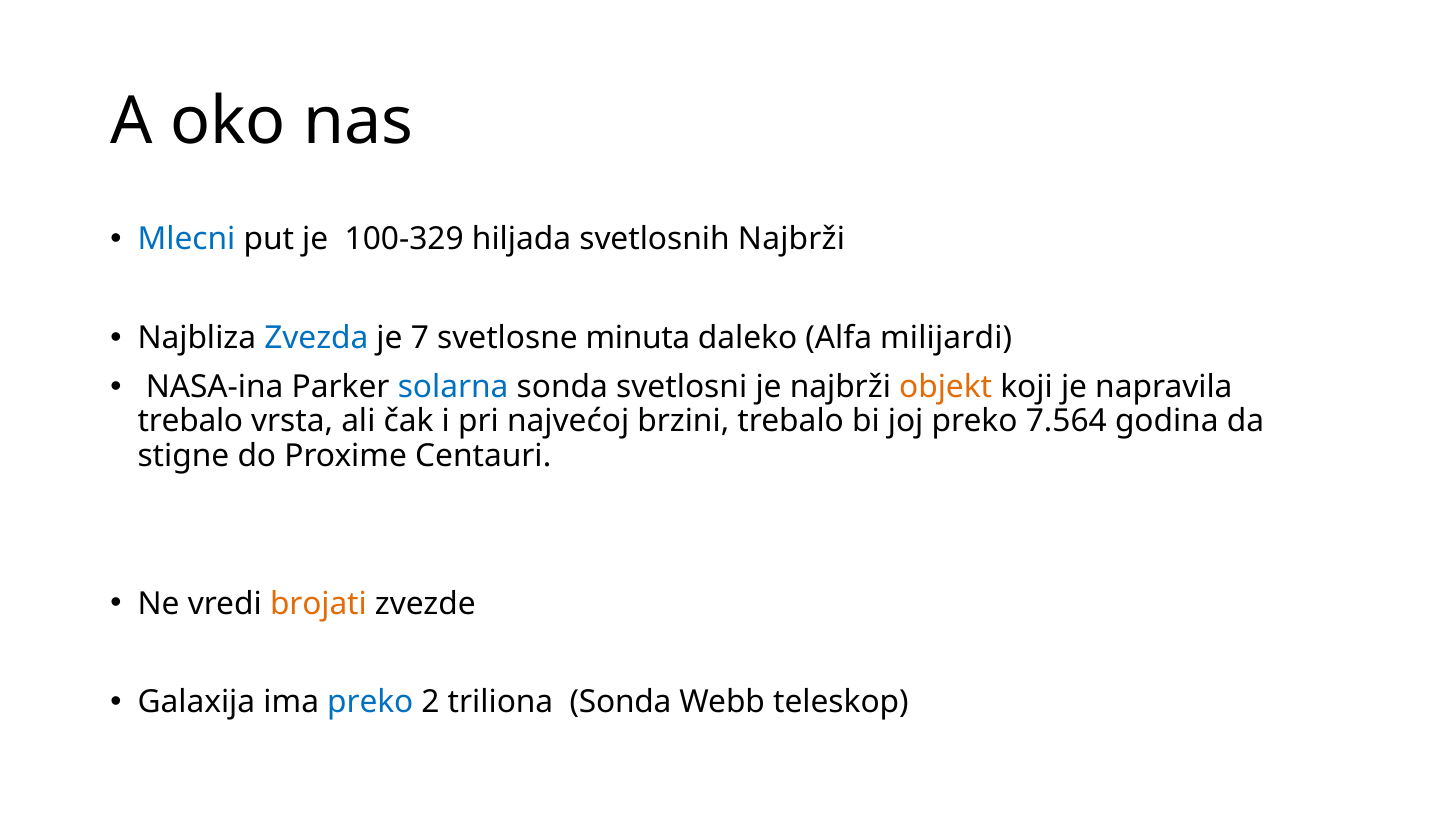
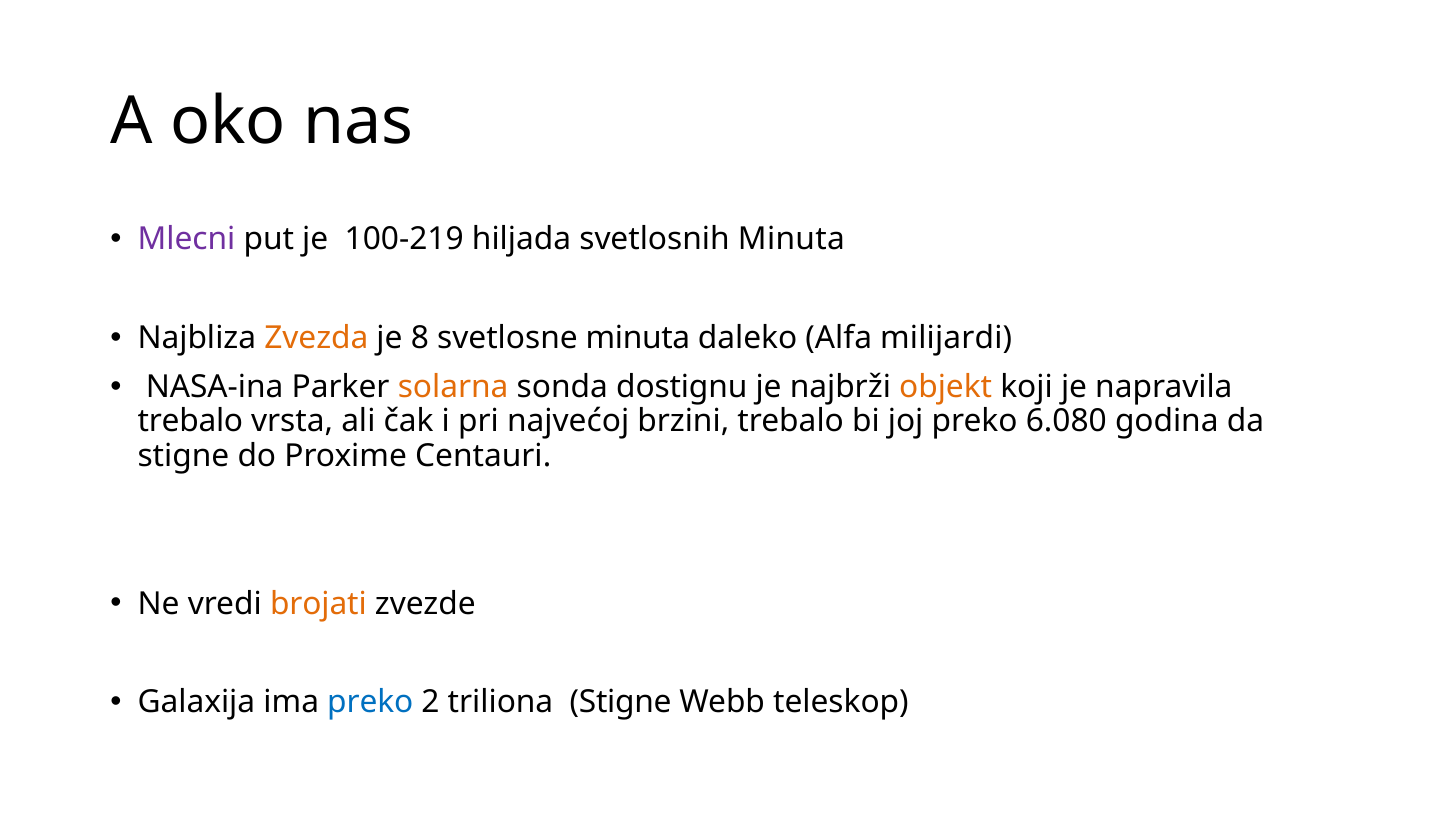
Mlecni colour: blue -> purple
100-329: 100-329 -> 100-219
svetlosnih Najbrži: Najbrži -> Minuta
Zvezda colour: blue -> orange
7: 7 -> 8
solarna colour: blue -> orange
svetlosni: svetlosni -> dostignu
7.564: 7.564 -> 6.080
triliona Sonda: Sonda -> Stigne
